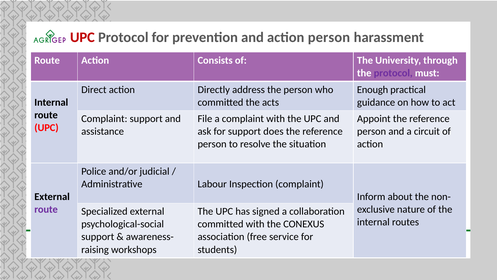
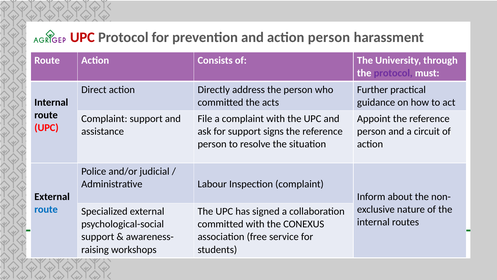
Enough: Enough -> Further
does: does -> signs
route at (46, 209) colour: purple -> blue
